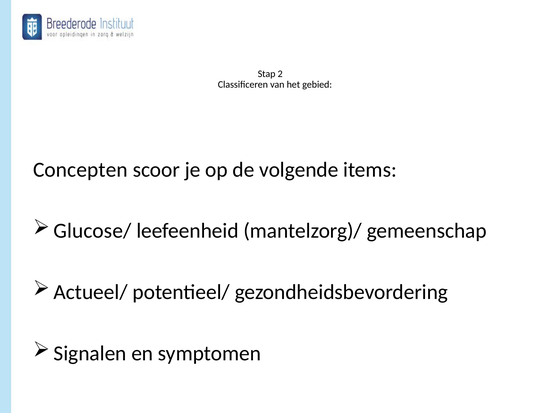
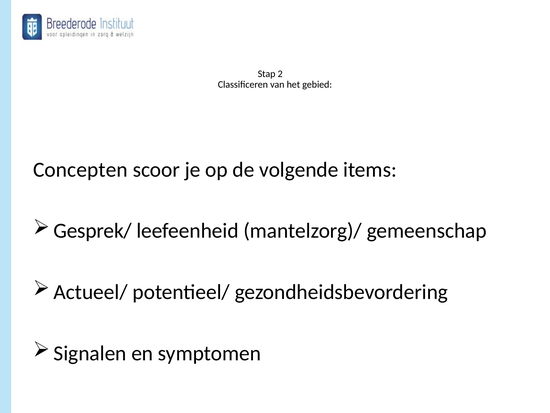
Glucose/: Glucose/ -> Gesprek/
